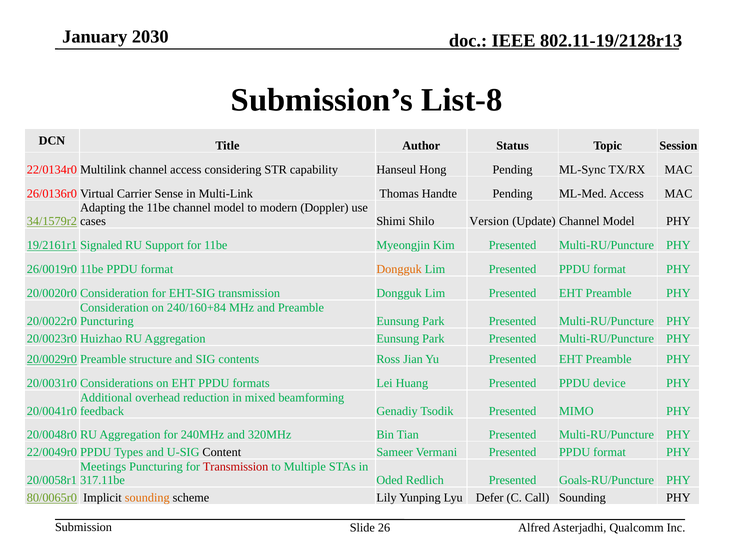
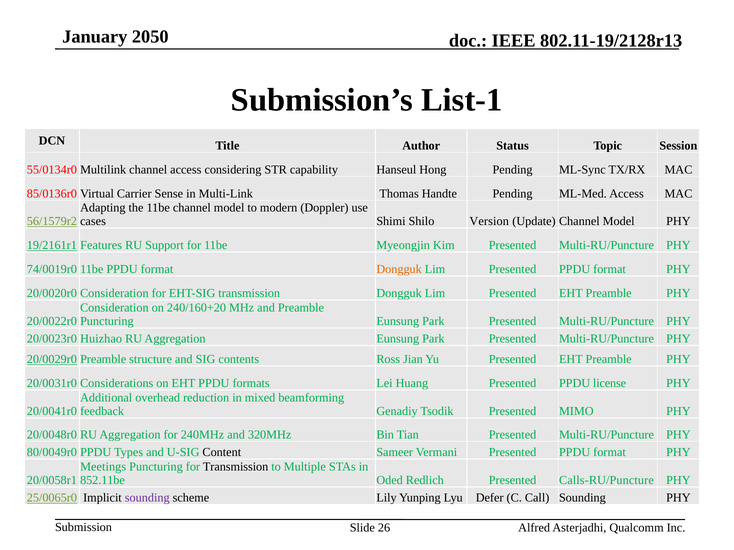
2030: 2030 -> 2050
List-8: List-8 -> List-1
22/0134r0: 22/0134r0 -> 55/0134r0
26/0136r0: 26/0136r0 -> 85/0136r0
34/1579r2: 34/1579r2 -> 56/1579r2
Signaled: Signaled -> Features
26/0019r0: 26/0019r0 -> 74/0019r0
240/160+84: 240/160+84 -> 240/160+20
device: device -> license
22/0049r0: 22/0049r0 -> 80/0049r0
Transmission at (236, 467) colour: red -> black
317.11be: 317.11be -> 852.11be
Goals-RU/Puncture: Goals-RU/Puncture -> Calls-RU/Puncture
80/0065r0: 80/0065r0 -> 25/0065r0
sounding at (147, 498) colour: orange -> purple
